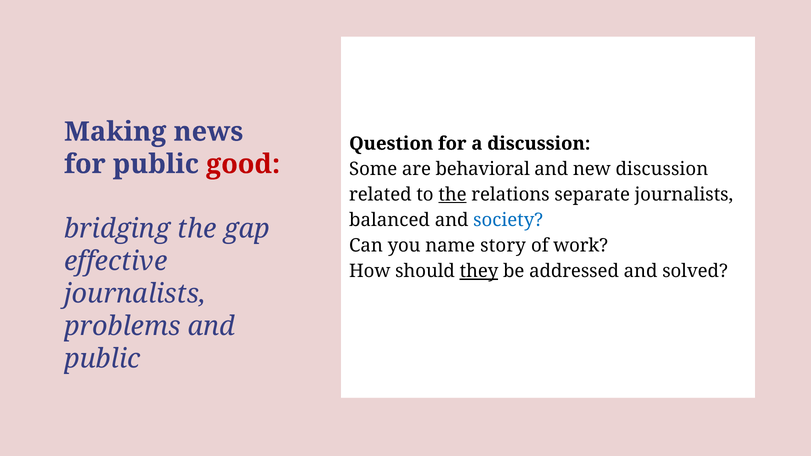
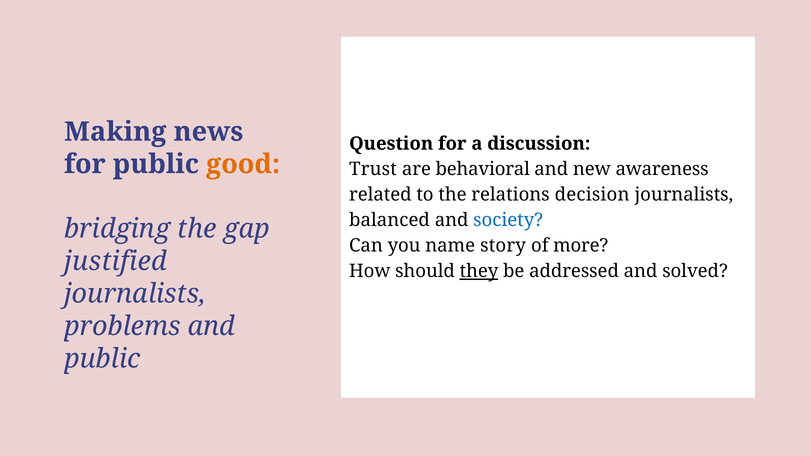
good colour: red -> orange
Some: Some -> Trust
new discussion: discussion -> awareness
the at (453, 195) underline: present -> none
separate: separate -> decision
work: work -> more
effective: effective -> justified
